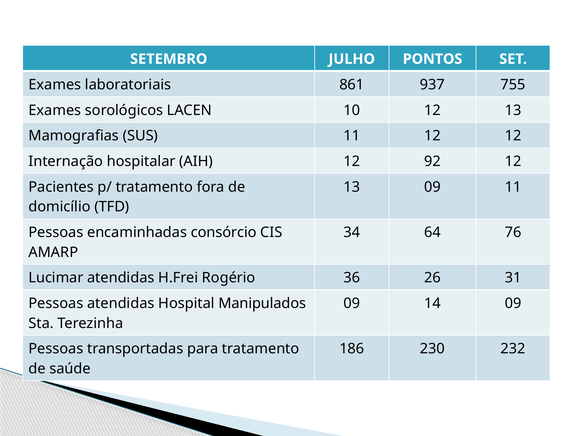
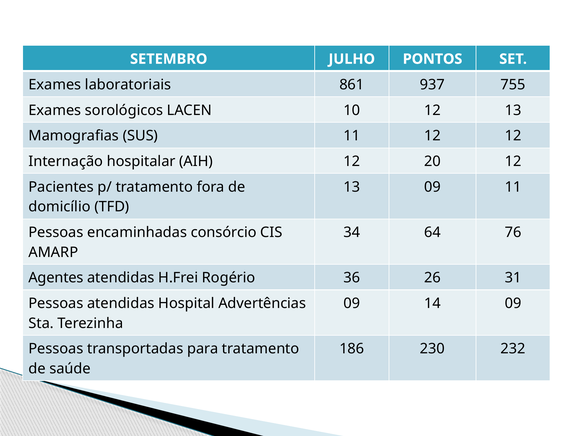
92: 92 -> 20
Lucimar: Lucimar -> Agentes
Manipulados: Manipulados -> Advertências
